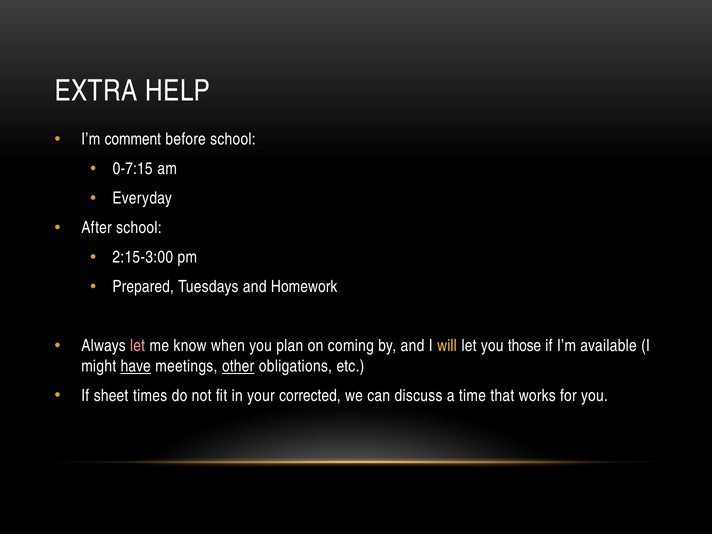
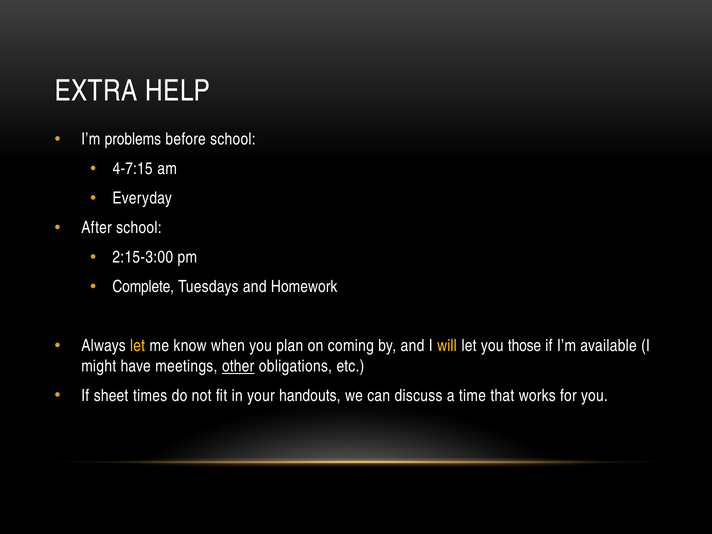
comment: comment -> problems
0-7:15: 0-7:15 -> 4-7:15
Prepared: Prepared -> Complete
let at (138, 346) colour: pink -> yellow
have underline: present -> none
corrected: corrected -> handouts
